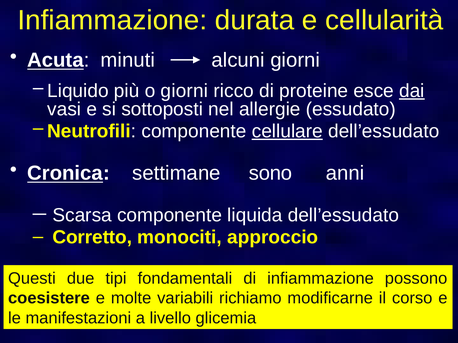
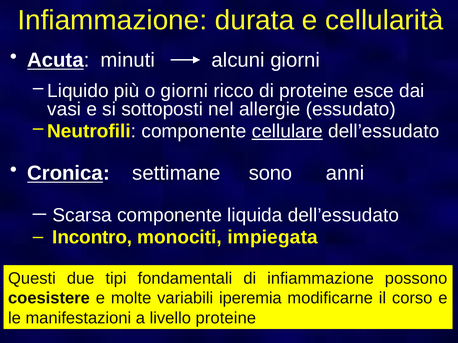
dai underline: present -> none
Corretto: Corretto -> Incontro
approccio: approccio -> impiegata
richiamo: richiamo -> iperemia
livello glicemia: glicemia -> proteine
